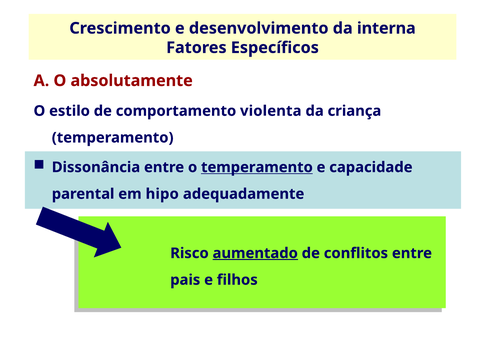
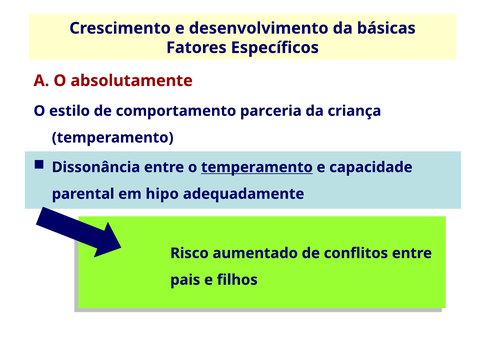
interna: interna -> básicas
violenta: violenta -> parceria
aumentado underline: present -> none
